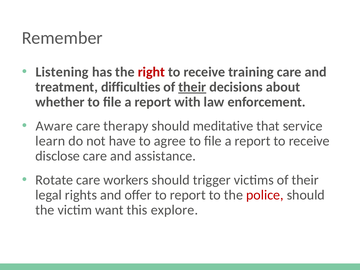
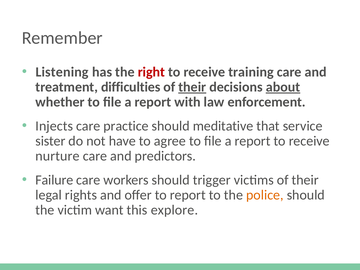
about underline: none -> present
Aware: Aware -> Injects
therapy: therapy -> practice
learn: learn -> sister
disclose: disclose -> nurture
assistance: assistance -> predictors
Rotate: Rotate -> Failure
police colour: red -> orange
